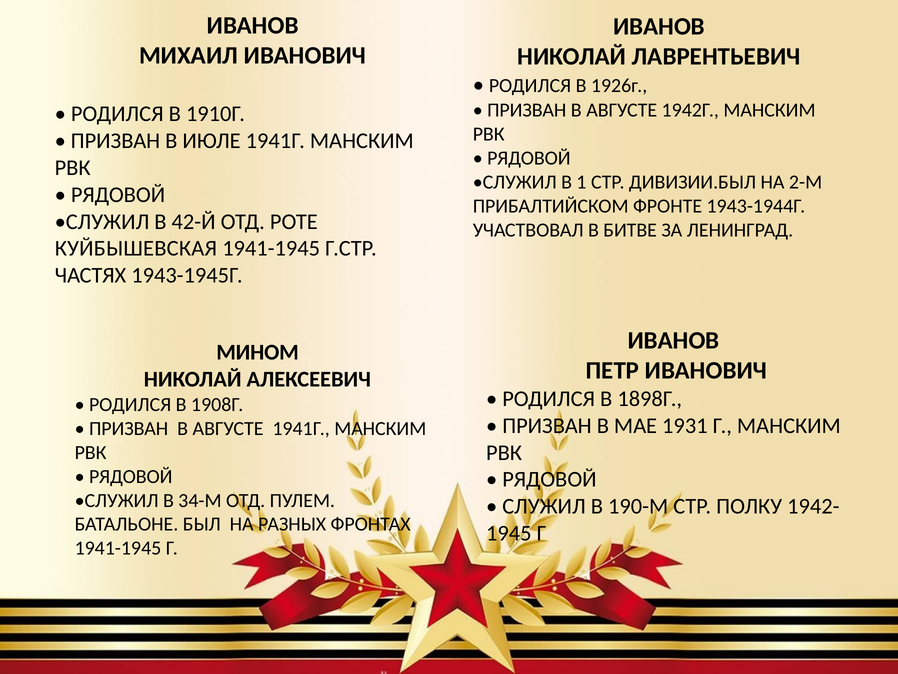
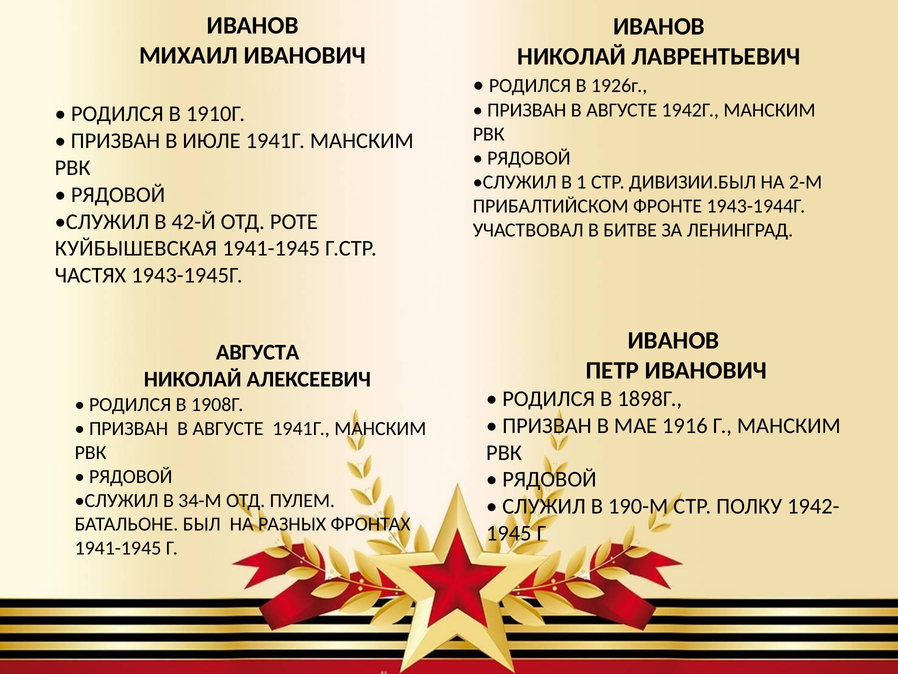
МИНОМ: МИНОМ -> АВГУСТА
1931: 1931 -> 1916
